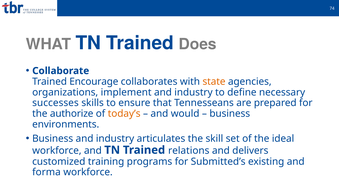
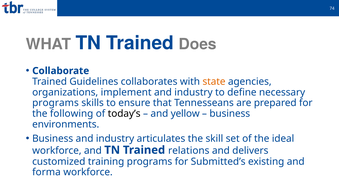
Encourage: Encourage -> Guidelines
successes at (55, 103): successes -> programs
authorize: authorize -> following
today’s colour: orange -> black
would: would -> yellow
